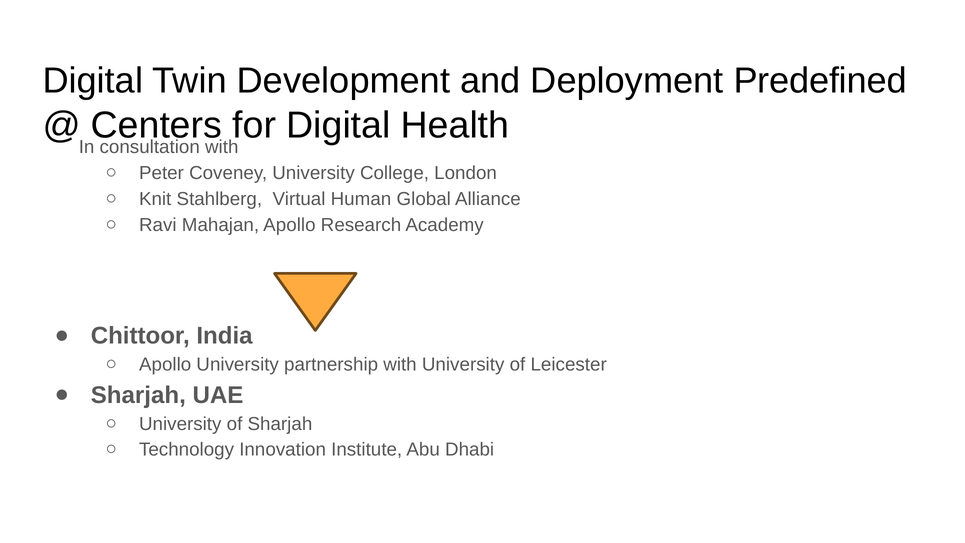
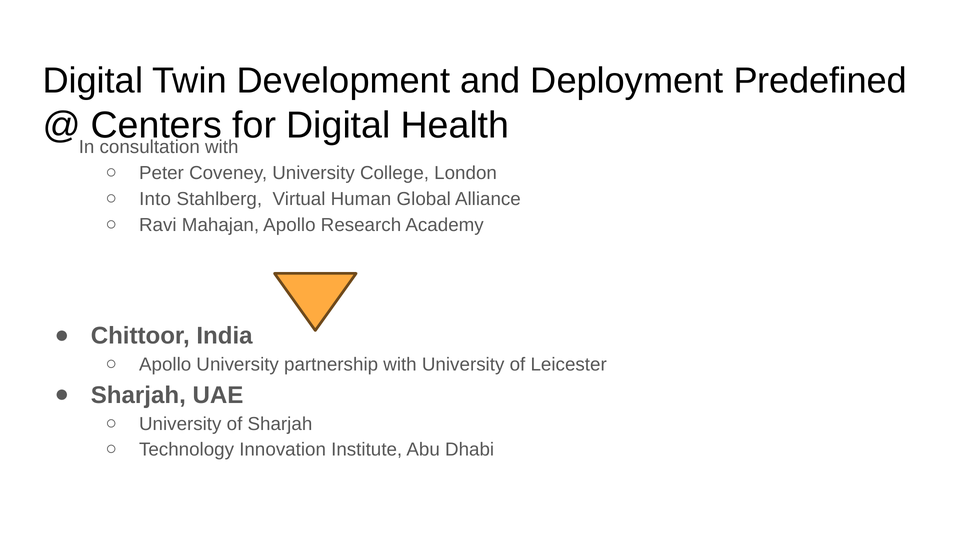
Knit: Knit -> Into
